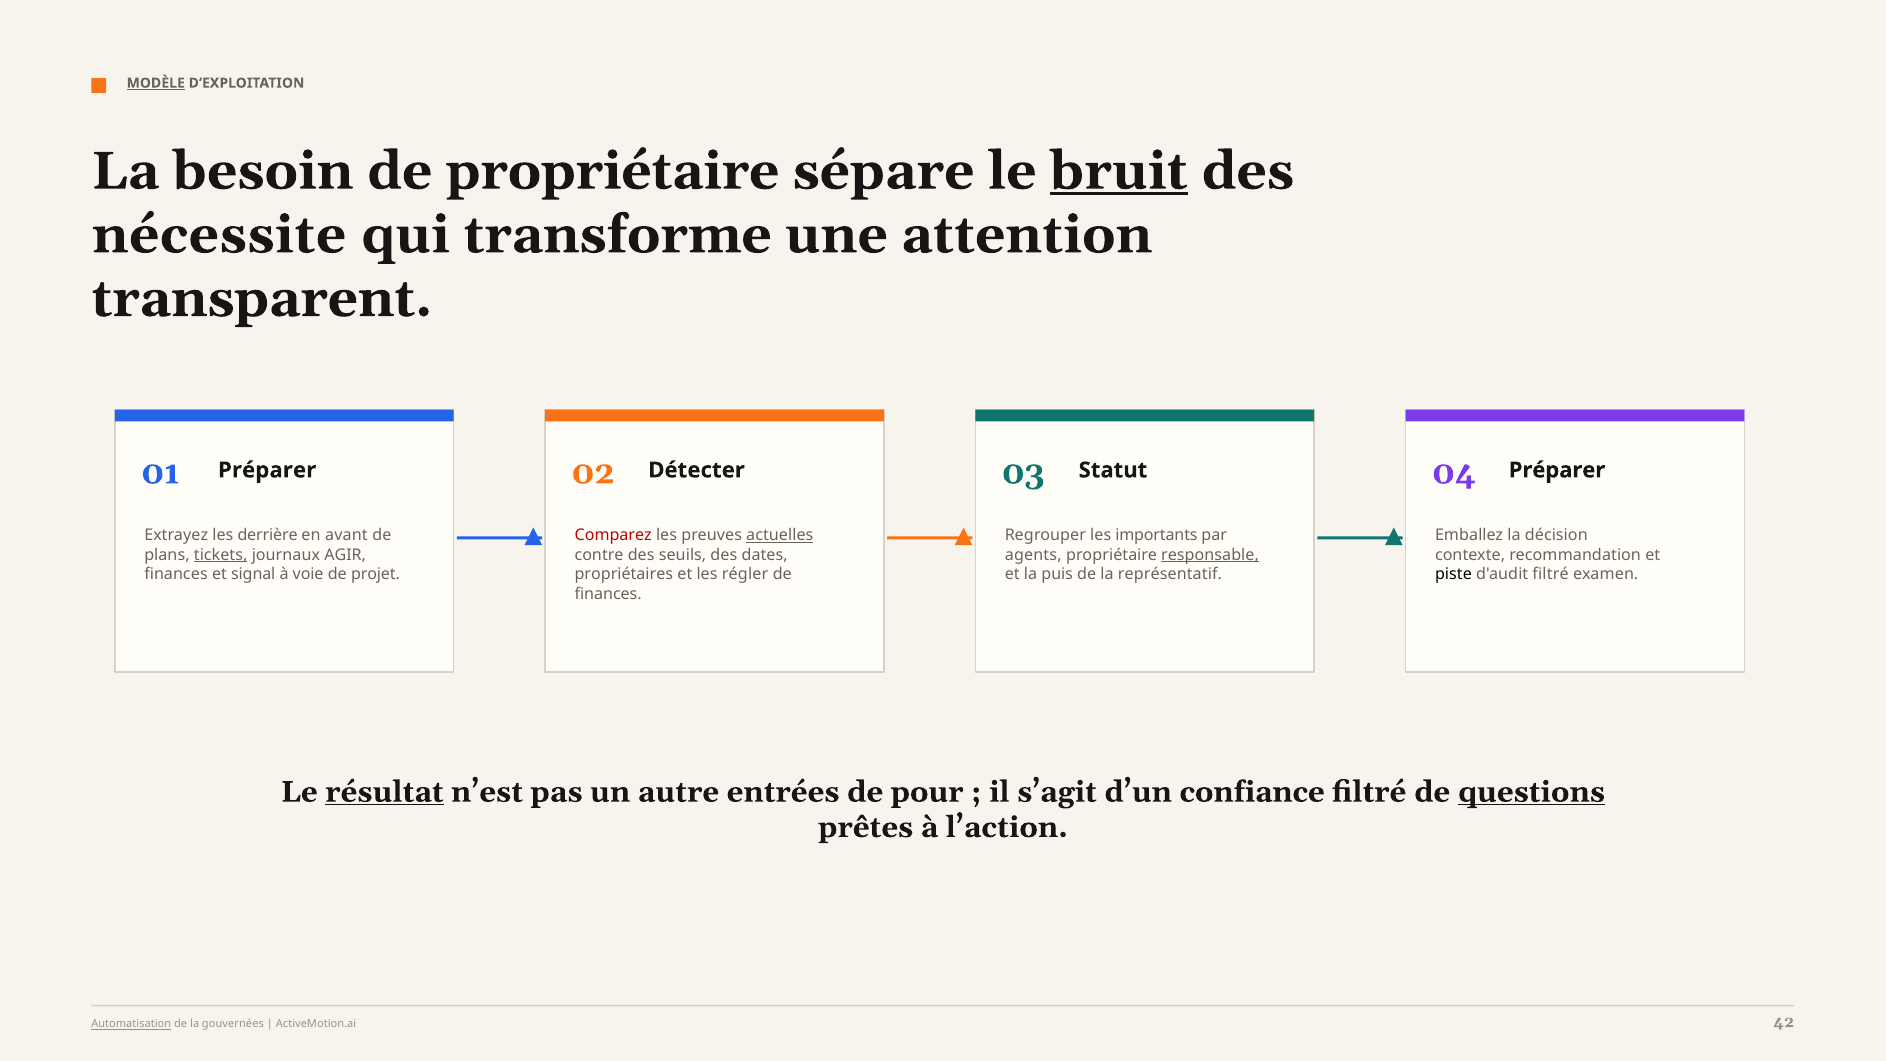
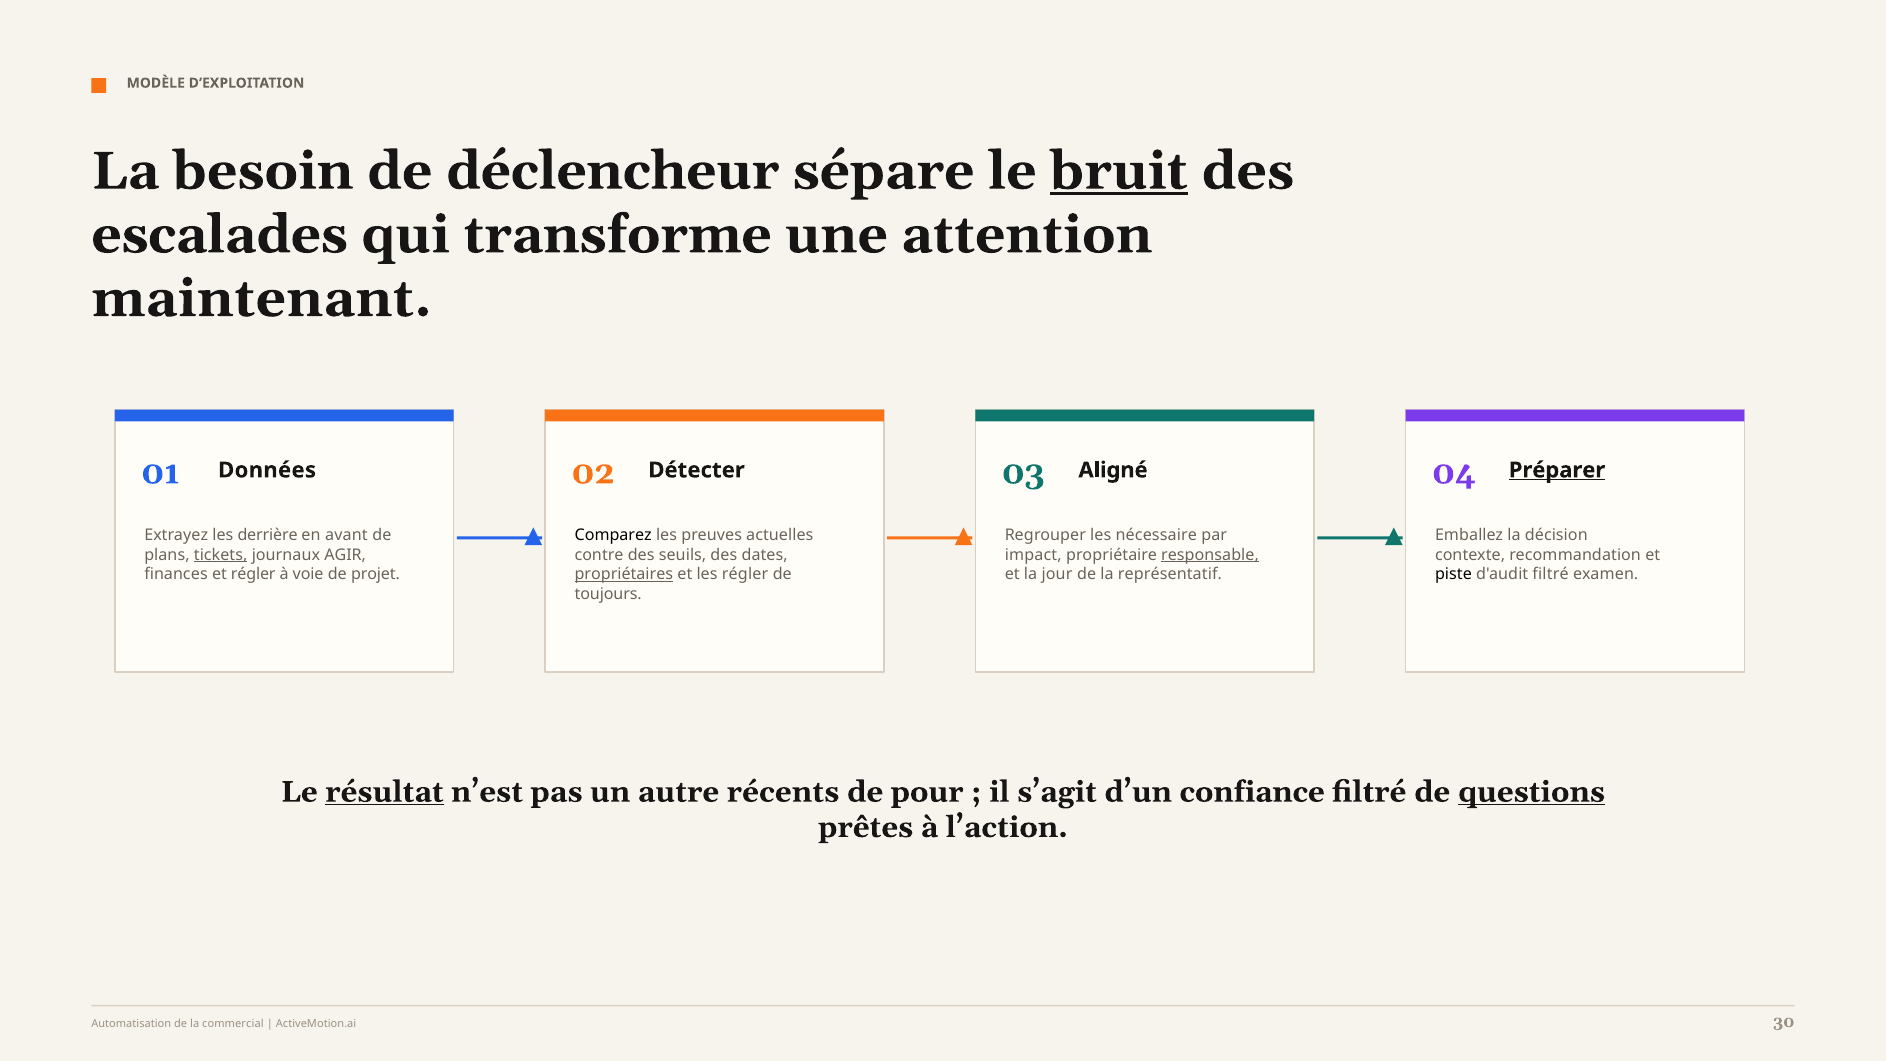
MODÈLE underline: present -> none
de propriétaire: propriétaire -> déclencheur
nécessite: nécessite -> escalades
transparent: transparent -> maintenant
01 Préparer: Préparer -> Données
Statut: Statut -> Aligné
Préparer at (1557, 470) underline: none -> present
Comparez colour: red -> black
actuelles underline: present -> none
importants: importants -> nécessaire
agents: agents -> impact
et signal: signal -> régler
propriétaires underline: none -> present
puis: puis -> jour
finances at (608, 594): finances -> toujours
entrées: entrées -> récents
Automatisation underline: present -> none
gouvernées: gouvernées -> commercial
42: 42 -> 30
